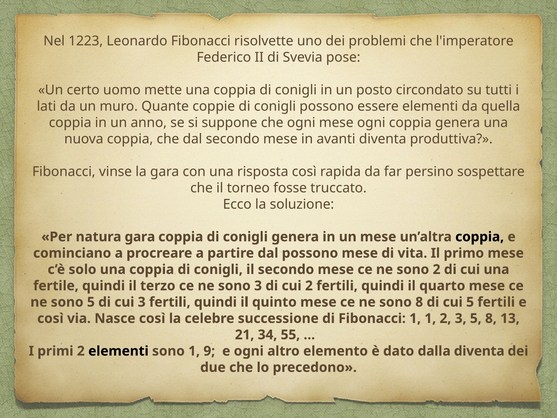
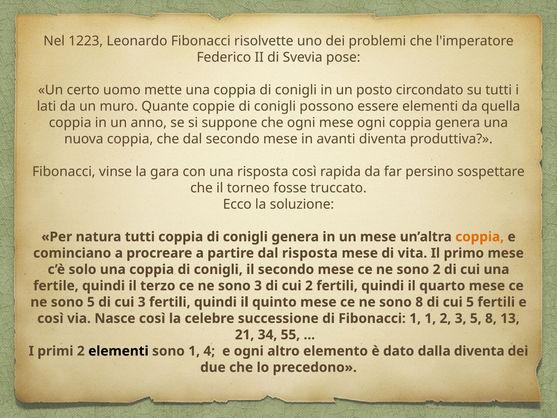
natura gara: gara -> tutti
coppia at (480, 237) colour: black -> orange
dal possono: possono -> risposta
9: 9 -> 4
